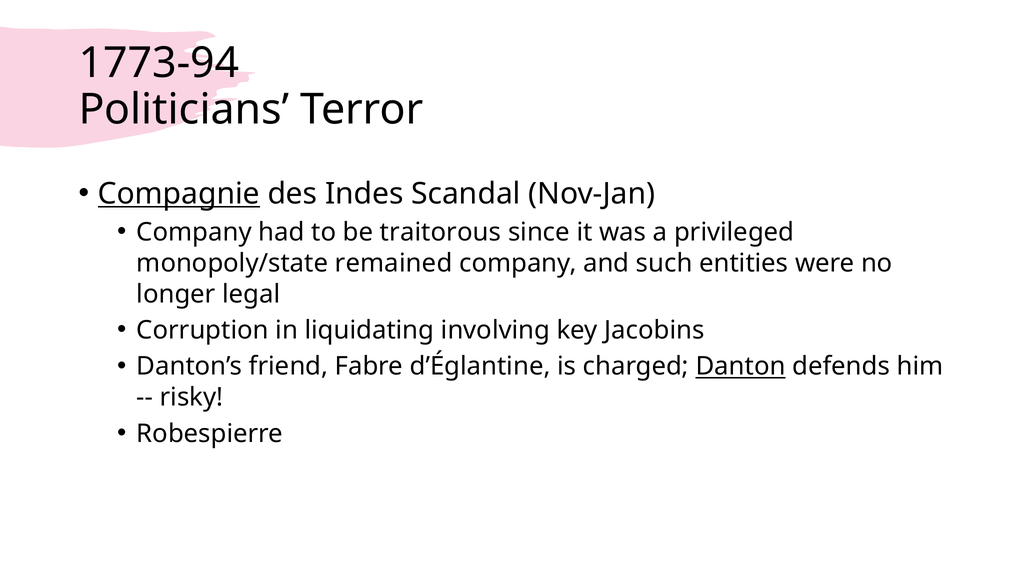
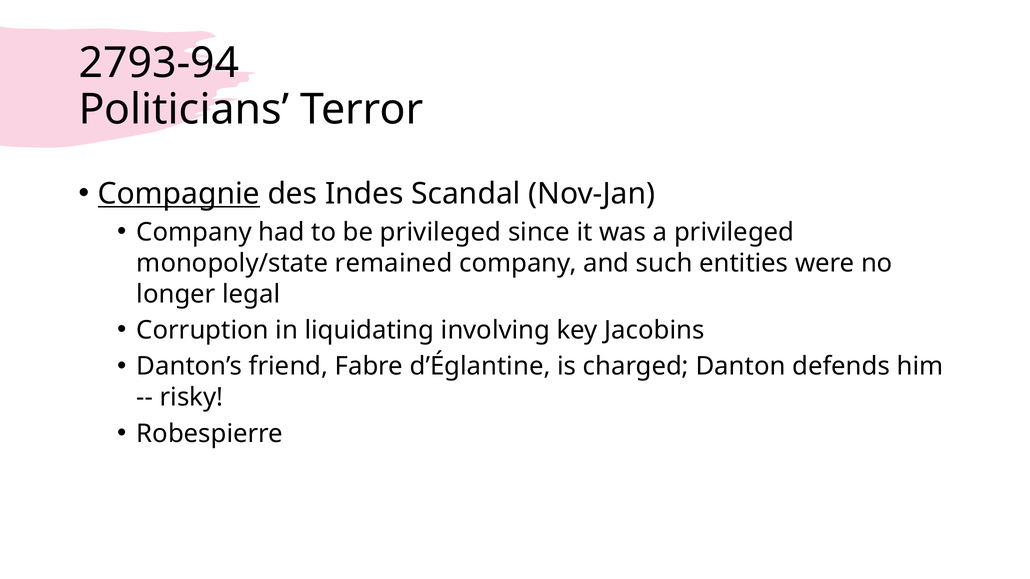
1773-94: 1773-94 -> 2793-94
be traitorous: traitorous -> privileged
Danton underline: present -> none
